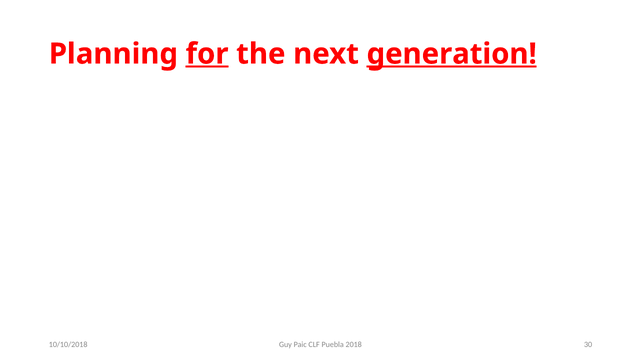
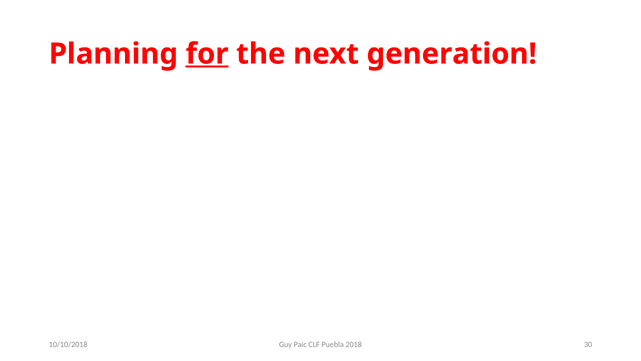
generation underline: present -> none
